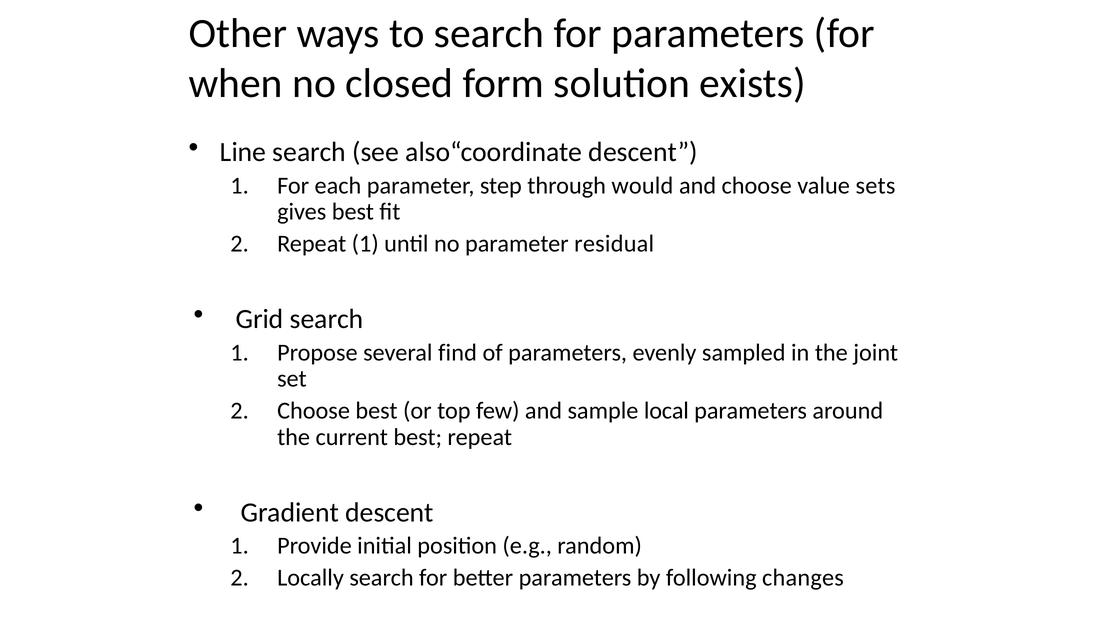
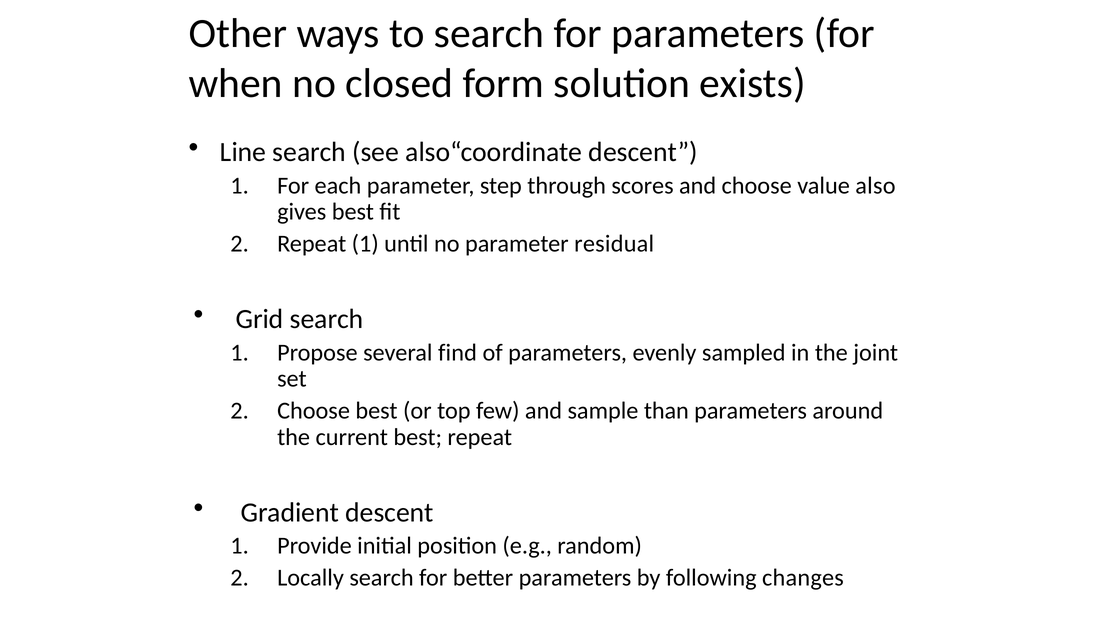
would: would -> scores
sets: sets -> also
local: local -> than
